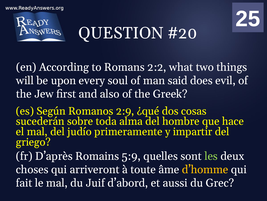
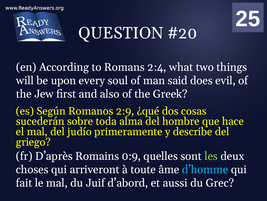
2:2: 2:2 -> 2:4
impartir: impartir -> describe
5:9: 5:9 -> 0:9
d’homme colour: yellow -> light blue
